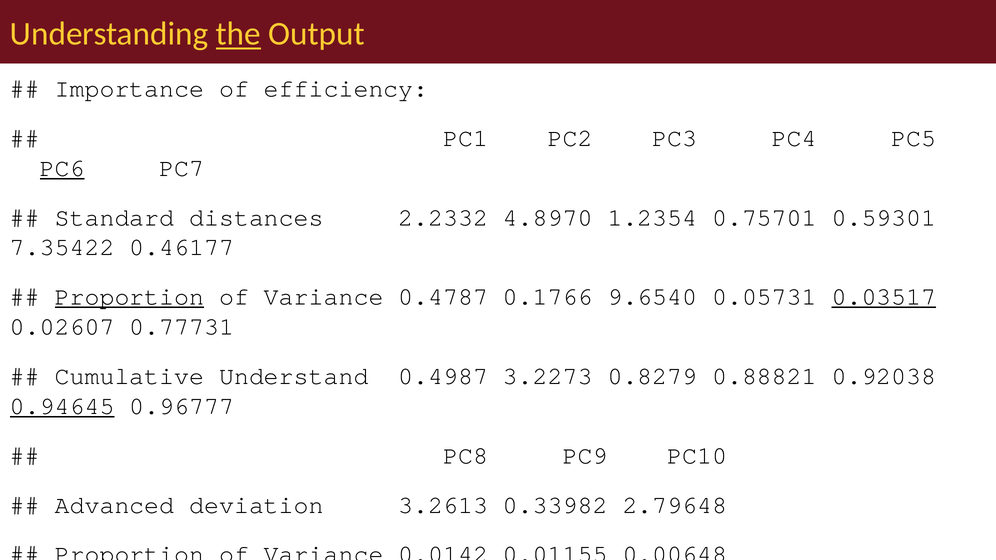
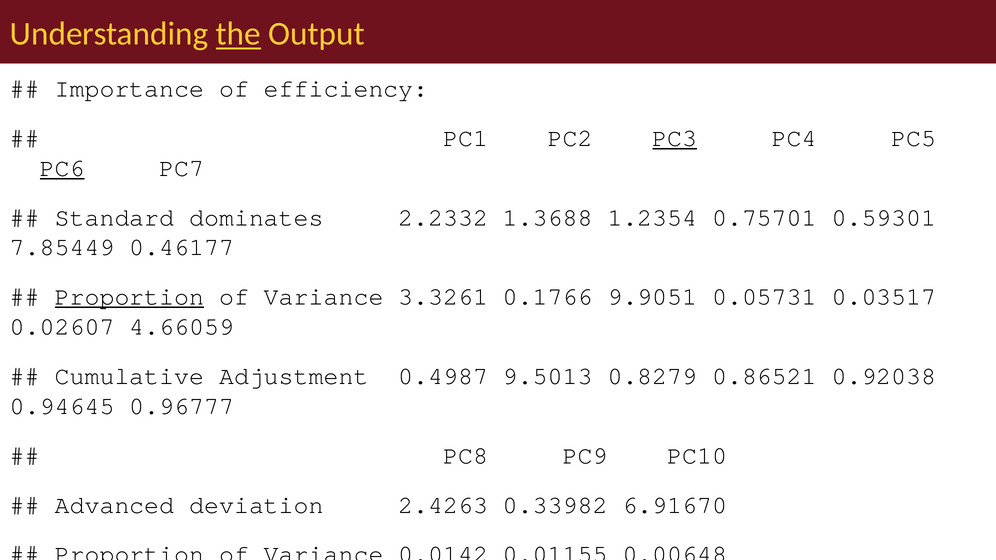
PC3 underline: none -> present
distances: distances -> dominates
4.8970: 4.8970 -> 1.3688
7.35422: 7.35422 -> 7.85449
0.4787: 0.4787 -> 3.3261
9.6540: 9.6540 -> 9.9051
0.03517 underline: present -> none
0.77731: 0.77731 -> 4.66059
Understand: Understand -> Adjustment
3.2273: 3.2273 -> 9.5013
0.88821: 0.88821 -> 0.86521
0.94645 underline: present -> none
3.2613: 3.2613 -> 2.4263
2.79648: 2.79648 -> 6.91670
